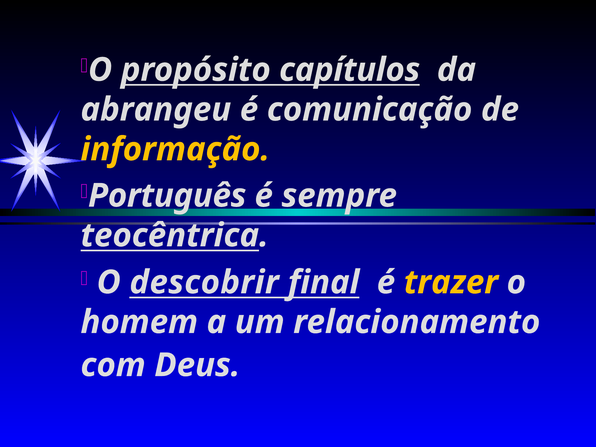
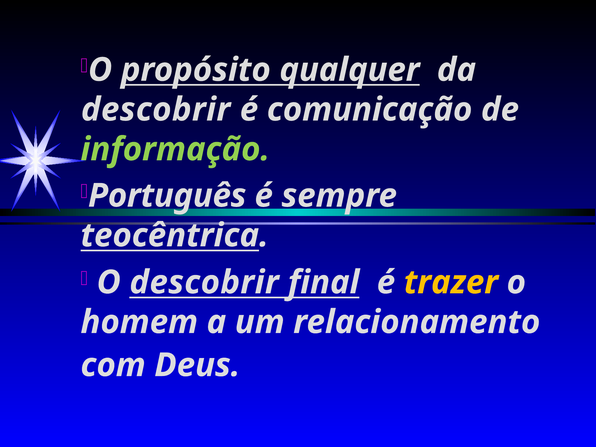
capítulos: capítulos -> qualquer
abrangeu at (156, 110): abrangeu -> descobrir
informação colour: yellow -> light green
